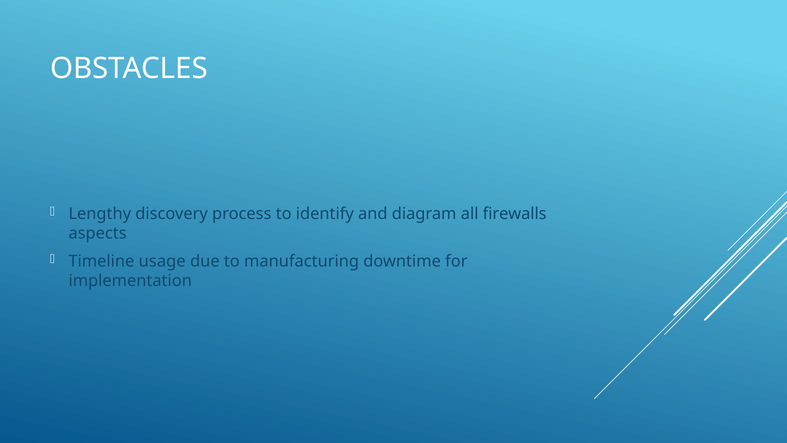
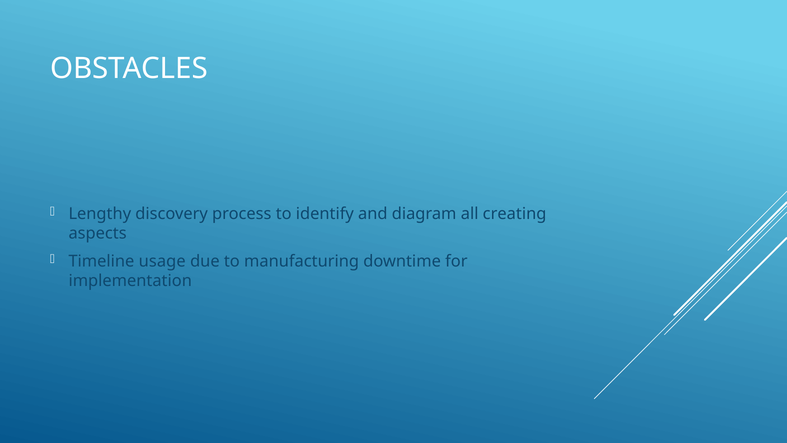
firewalls: firewalls -> creating
